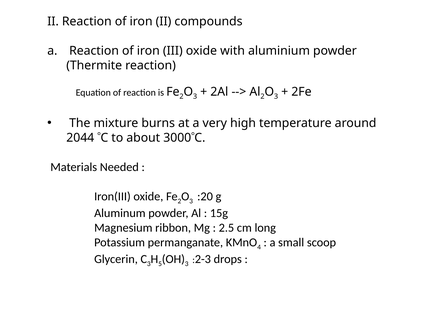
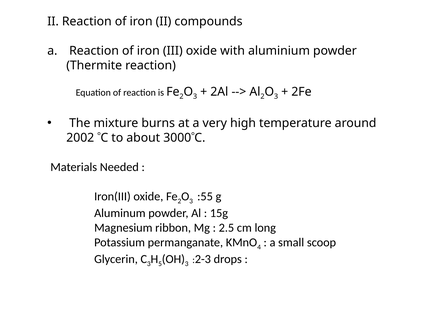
2044: 2044 -> 2002
:20: :20 -> :55
